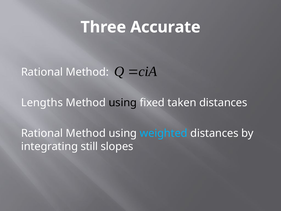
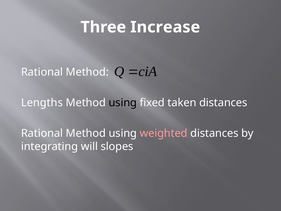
Accurate: Accurate -> Increase
weighted colour: light blue -> pink
still: still -> will
